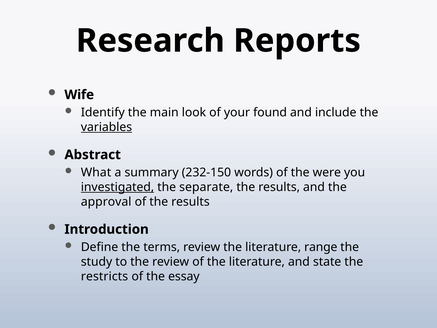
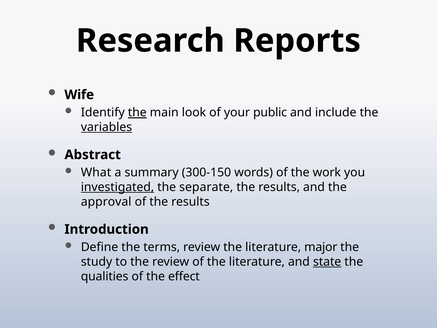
the at (137, 113) underline: none -> present
found: found -> public
232-150: 232-150 -> 300-150
were: were -> work
range: range -> major
state underline: none -> present
restricts: restricts -> qualities
essay: essay -> effect
